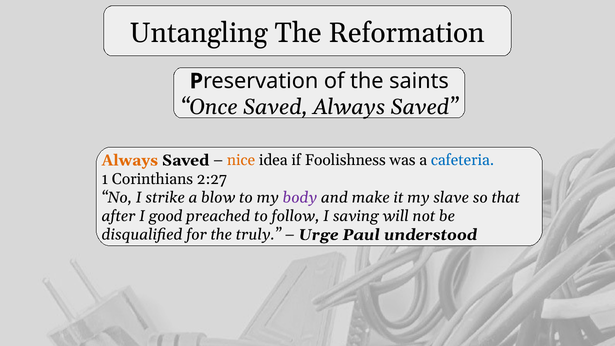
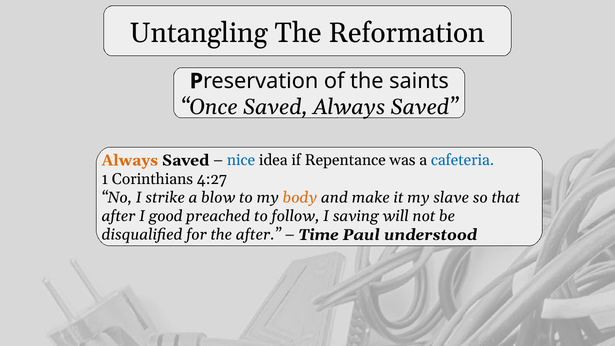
nice colour: orange -> blue
Foolishness: Foolishness -> Repentance
2:27: 2:27 -> 4:27
body colour: purple -> orange
the truly: truly -> after
Urge: Urge -> Time
